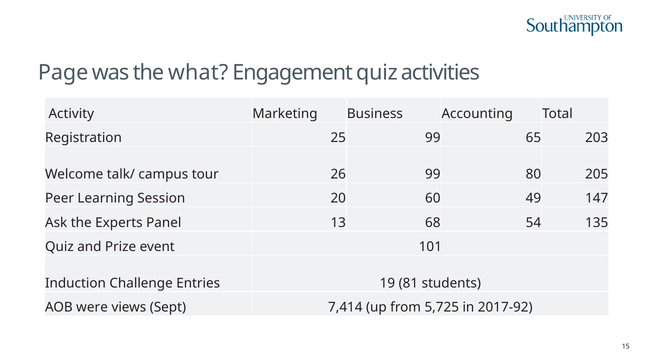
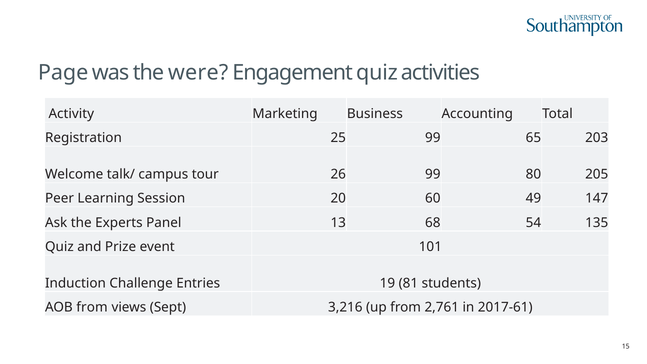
what: what -> were
AOB were: were -> from
7,414: 7,414 -> 3,216
5,725: 5,725 -> 2,761
2017-92: 2017-92 -> 2017-61
